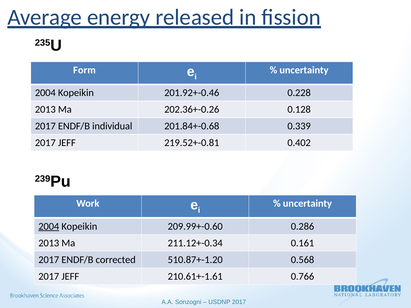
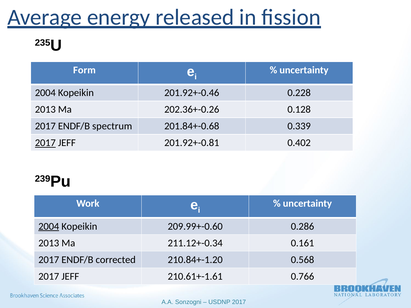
individual: individual -> spectrum
2017 at (45, 143) underline: none -> present
219.52+-0.81: 219.52+-0.81 -> 201.92+-0.81
510.87+-1.20: 510.87+-1.20 -> 210.84+-1.20
